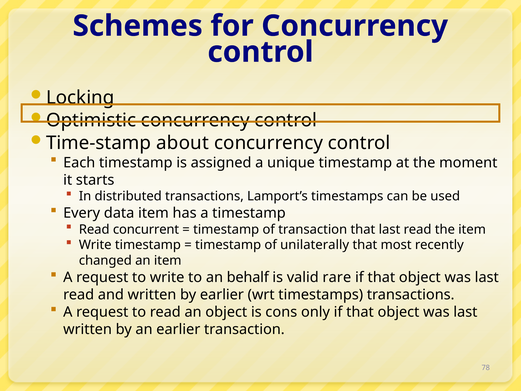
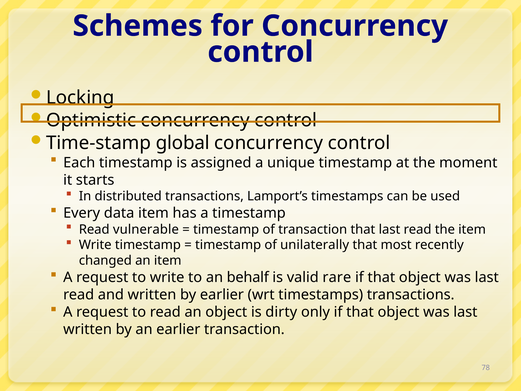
about: about -> global
concurrent: concurrent -> vulnerable
cons: cons -> dirty
